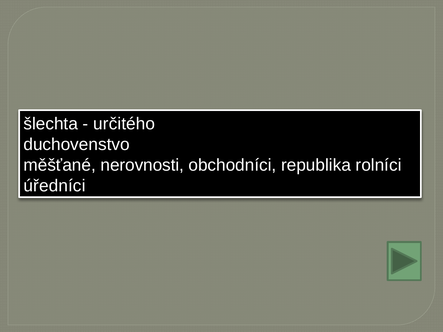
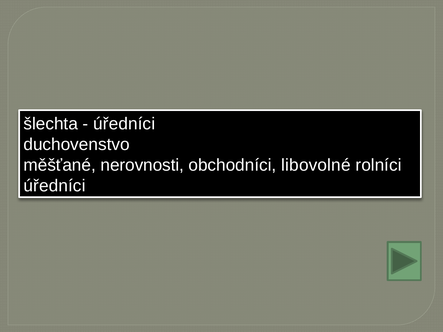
určitého at (124, 124): určitého -> úředníci
republika: republika -> libovolné
